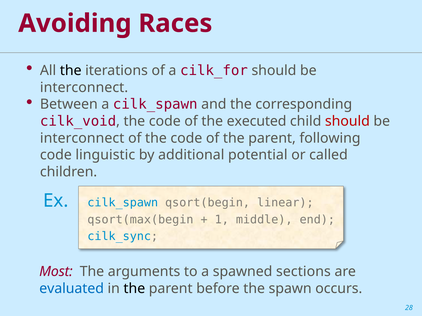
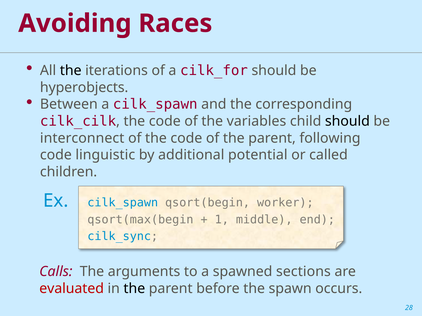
interconnect at (84, 88): interconnect -> hyperobjects
cilk_void: cilk_void -> cilk_cilk
executed: executed -> variables
should at (347, 121) colour: red -> black
linear: linear -> worker
Most: Most -> Calls
evaluated colour: blue -> red
